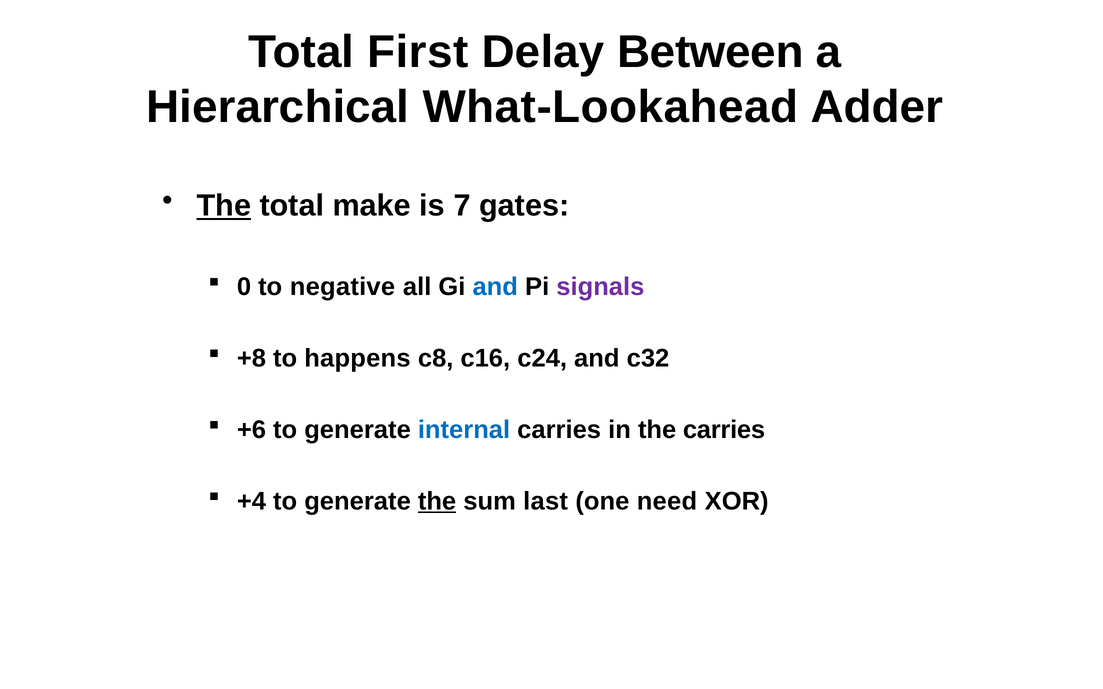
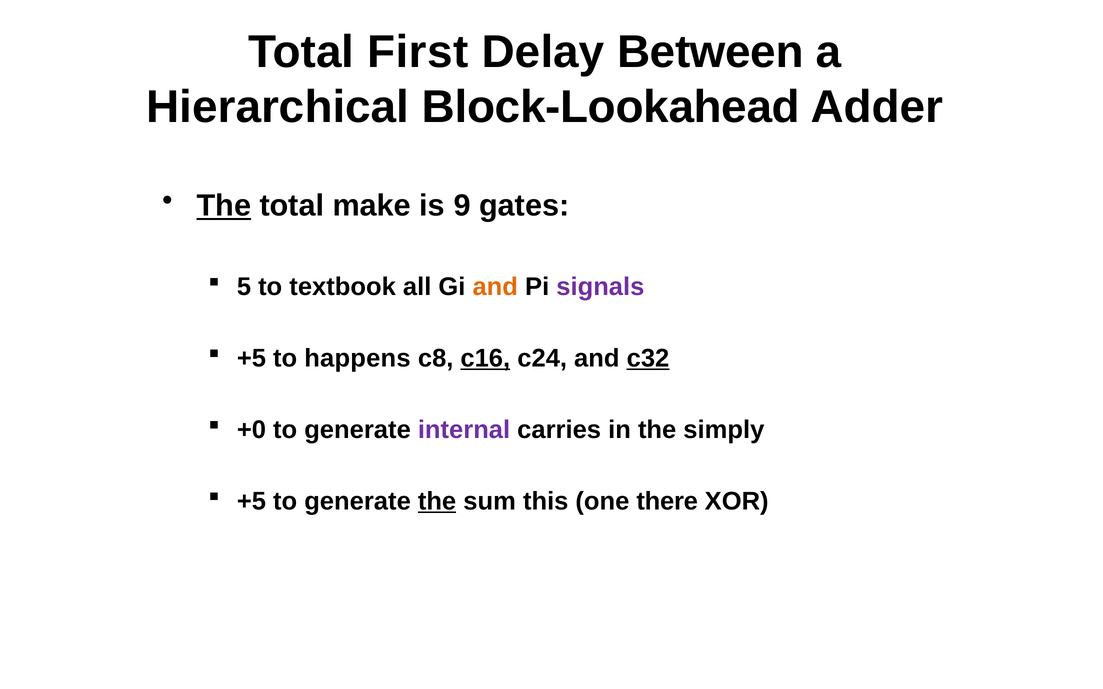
What-Lookahead: What-Lookahead -> Block-Lookahead
7: 7 -> 9
0: 0 -> 5
negative: negative -> textbook
and at (495, 287) colour: blue -> orange
+8 at (251, 359): +8 -> +5
c16 underline: none -> present
c32 underline: none -> present
+6: +6 -> +0
internal colour: blue -> purple
the carries: carries -> simply
+4 at (251, 502): +4 -> +5
last: last -> this
need: need -> there
